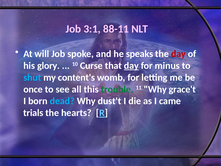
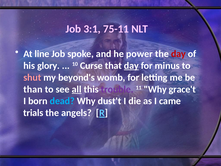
88-11: 88-11 -> 75-11
will: will -> line
speaks: speaks -> power
shut colour: light blue -> pink
content's: content's -> beyond's
once: once -> than
all underline: none -> present
trouble colour: green -> purple
hearts: hearts -> angels
